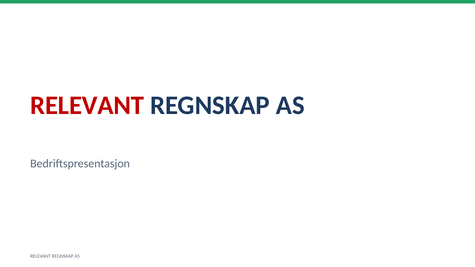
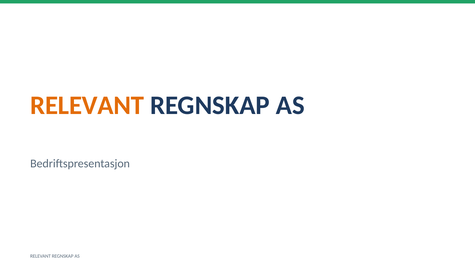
RELEVANT at (87, 105) colour: red -> orange
